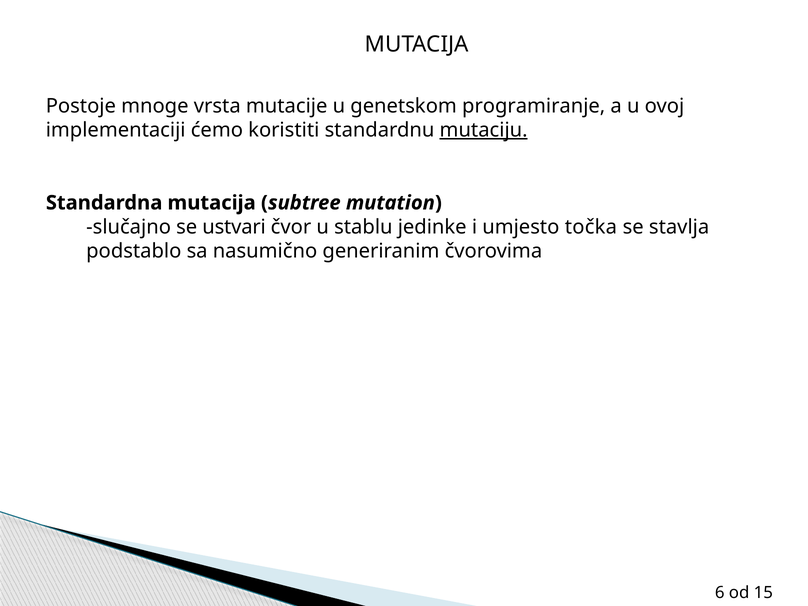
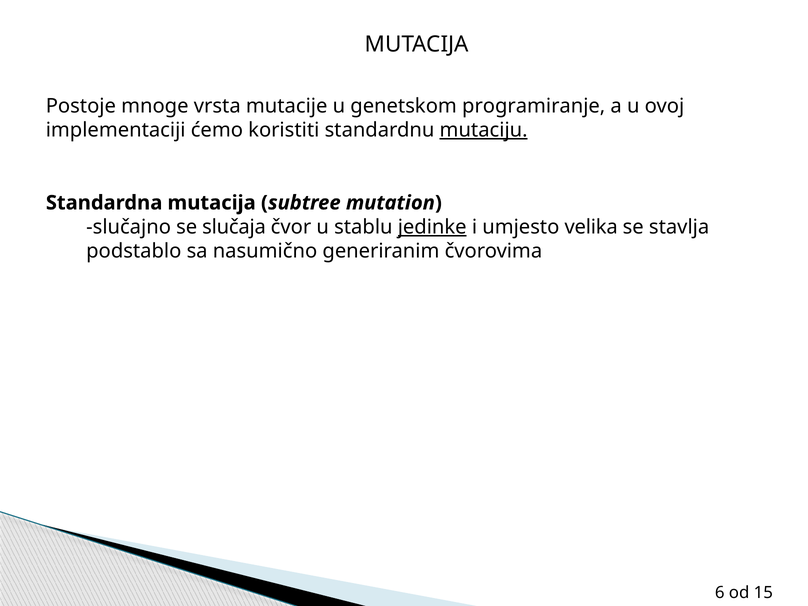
ustvari: ustvari -> slučaja
jedinke underline: none -> present
točka: točka -> velika
